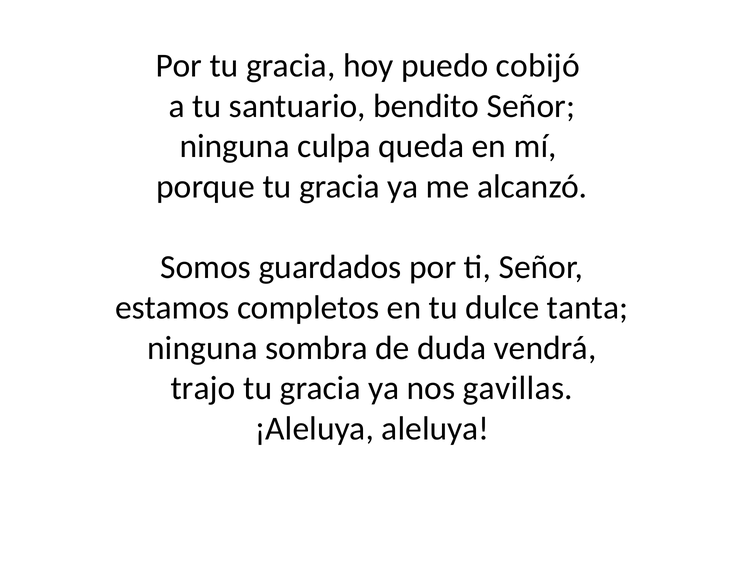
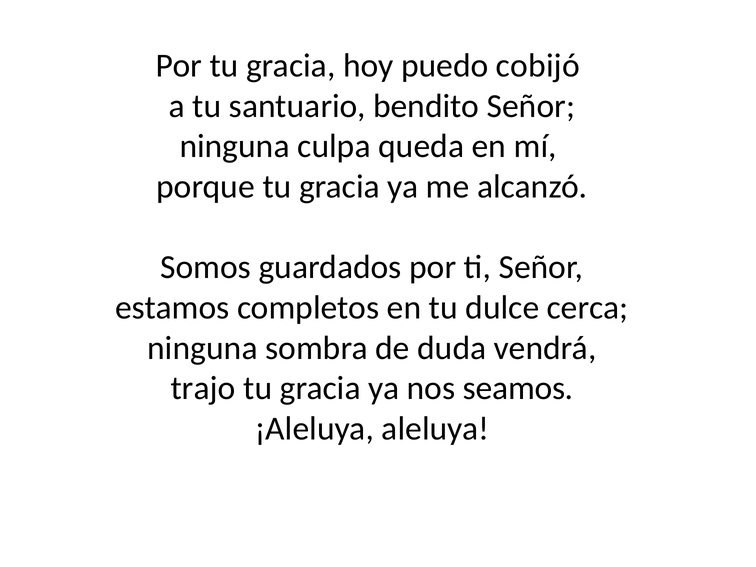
tanta: tanta -> cerca
gavillas: gavillas -> seamos
